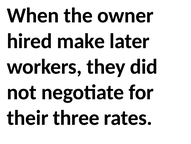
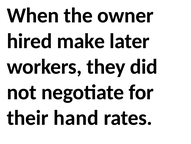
three: three -> hand
